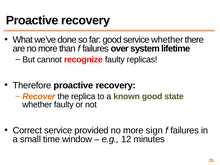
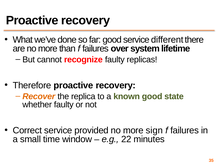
service whether: whether -> different
12: 12 -> 22
